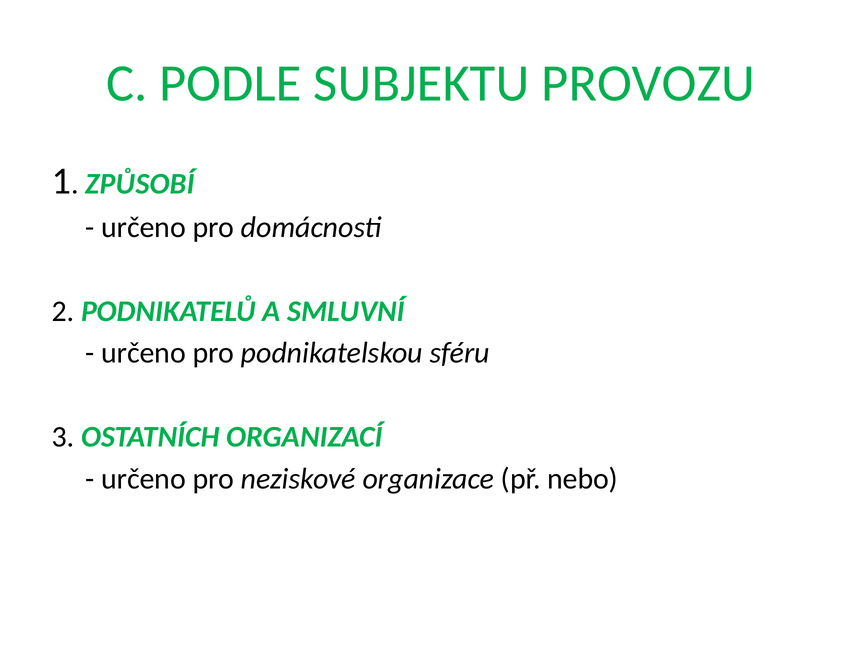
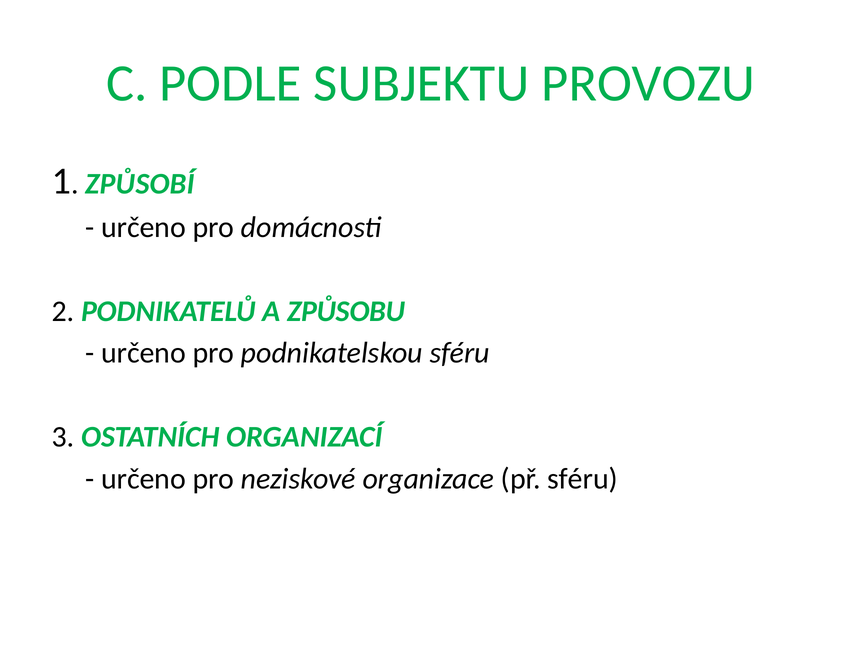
SMLUVNÍ: SMLUVNÍ -> ZPŮSOBU
př nebo: nebo -> sféru
